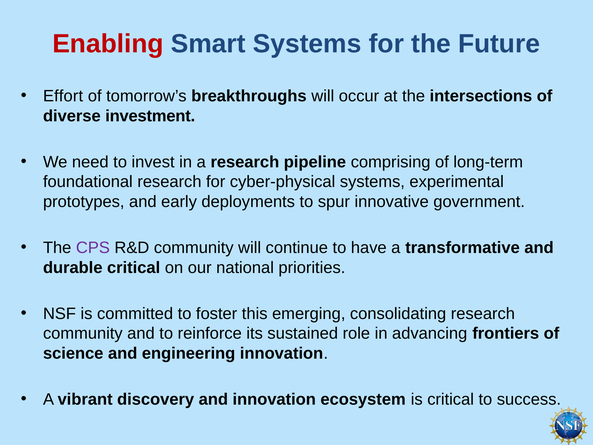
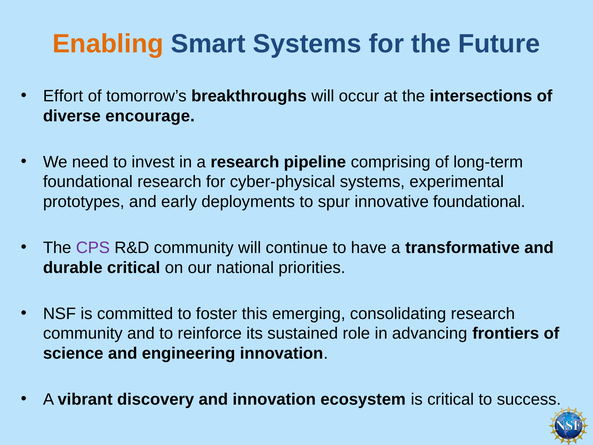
Enabling colour: red -> orange
investment: investment -> encourage
innovative government: government -> foundational
